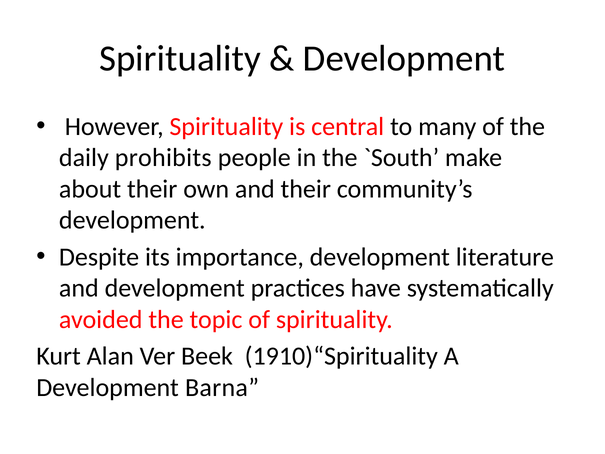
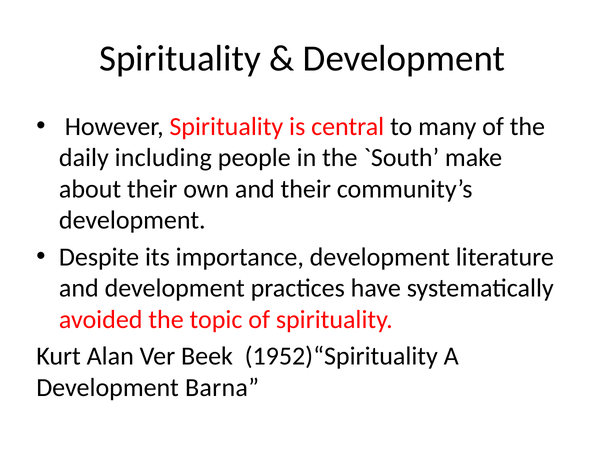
prohibits: prohibits -> including
1910)“Spirituality: 1910)“Spirituality -> 1952)“Spirituality
